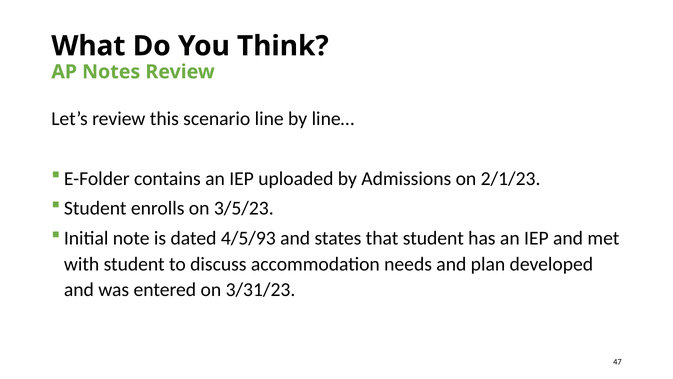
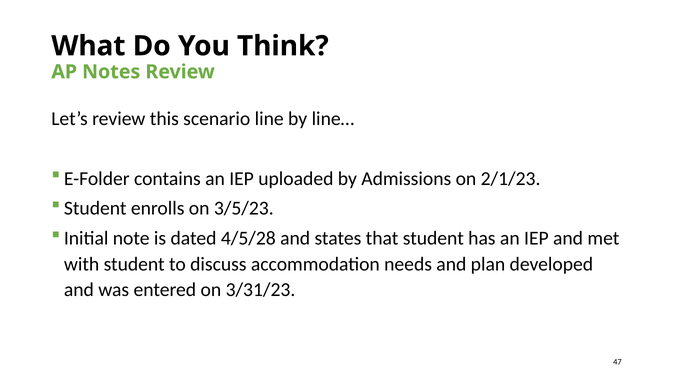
4/5/93: 4/5/93 -> 4/5/28
